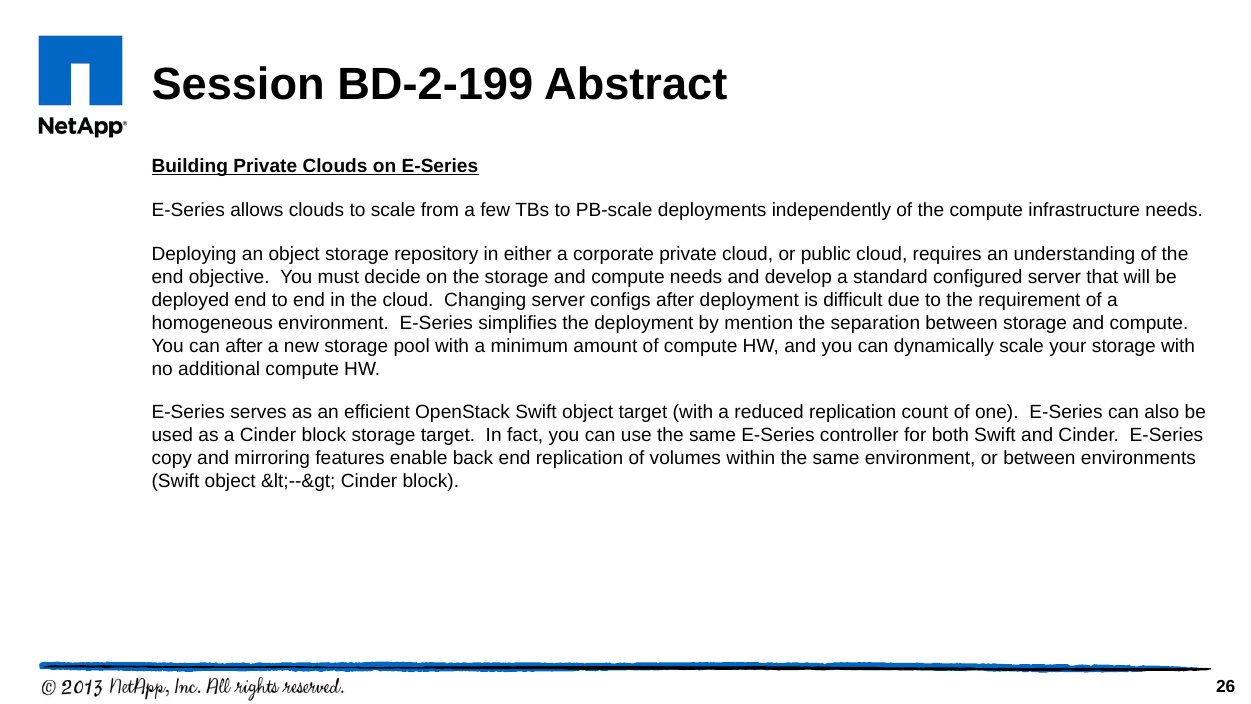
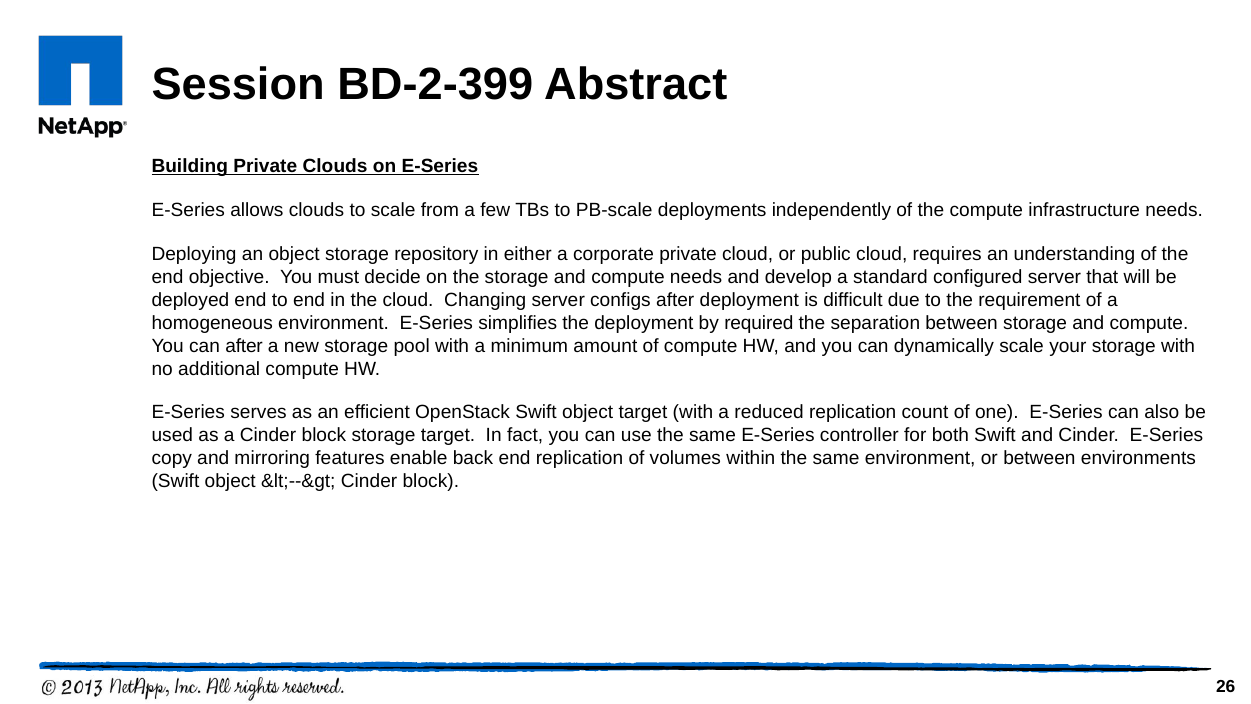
BD-2-199: BD-2-199 -> BD-2-399
mention: mention -> required
